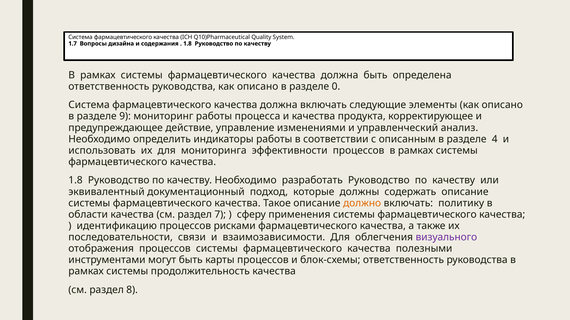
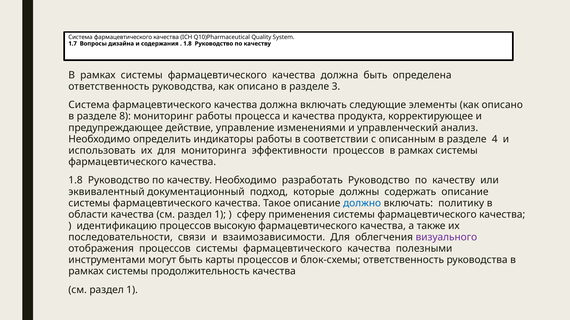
0: 0 -> 3
9: 9 -> 8
должно colour: orange -> blue
7 at (220, 215): 7 -> 1
рисками: рисками -> высокую
8 at (132, 290): 8 -> 1
